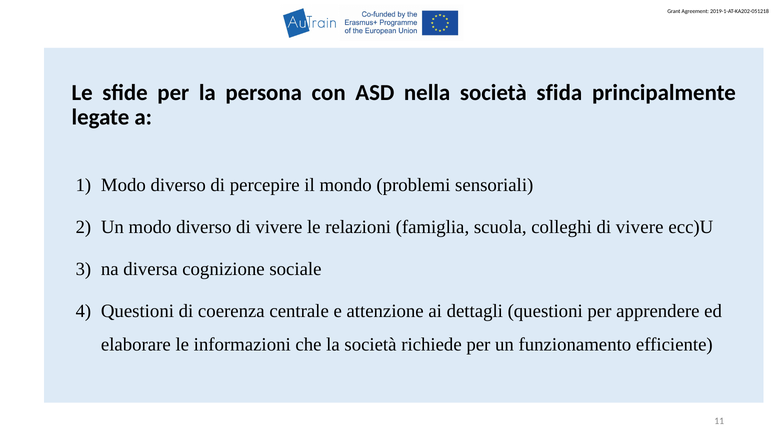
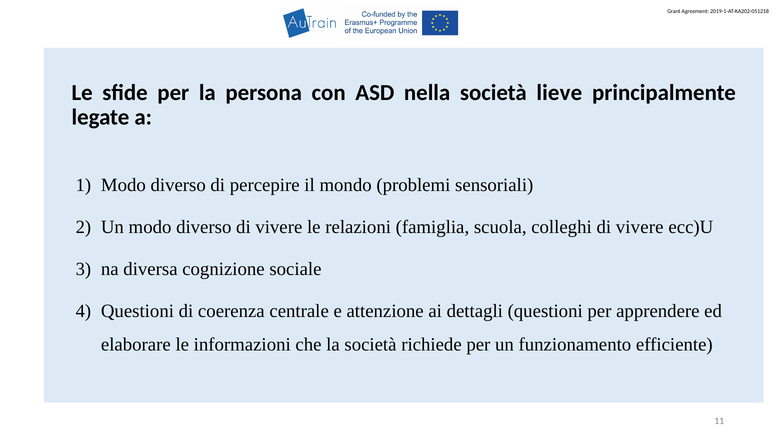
sfida: sfida -> lieve
